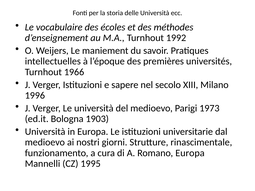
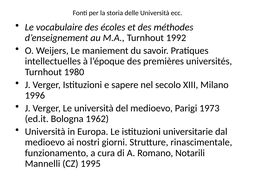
1966: 1966 -> 1980
1903: 1903 -> 1962
Romano Europa: Europa -> Notarili
